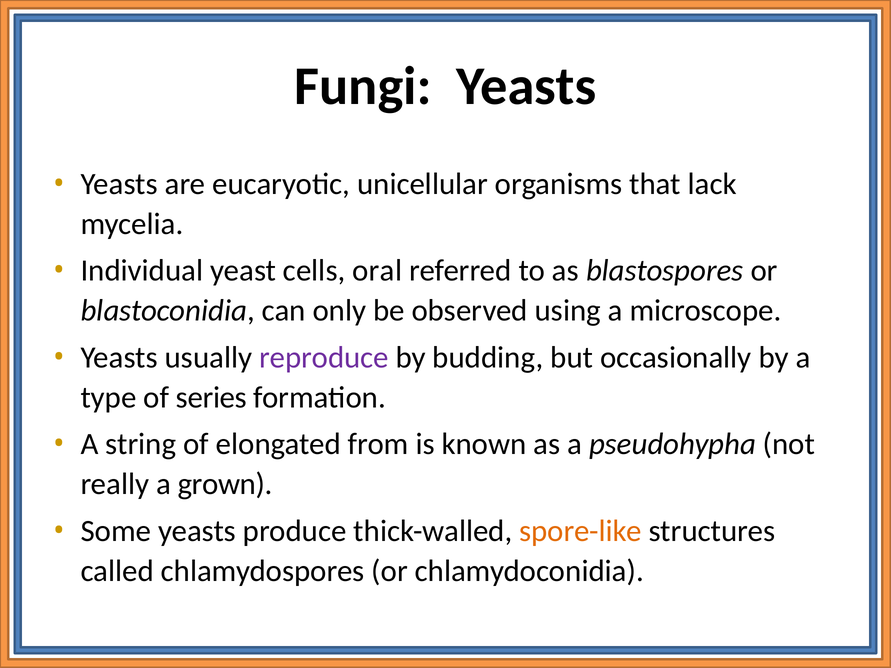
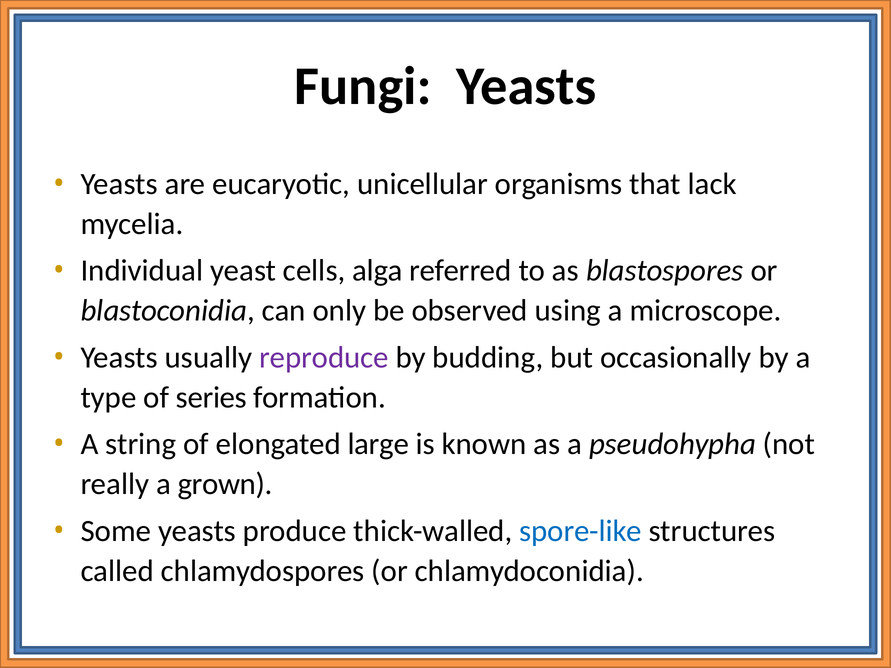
oral: oral -> alga
from: from -> large
spore-like colour: orange -> blue
